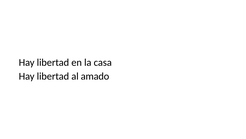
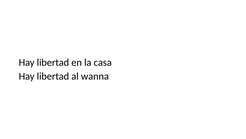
amado: amado -> wanna
